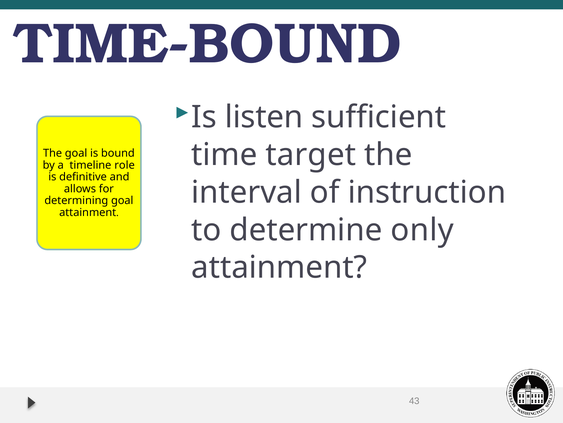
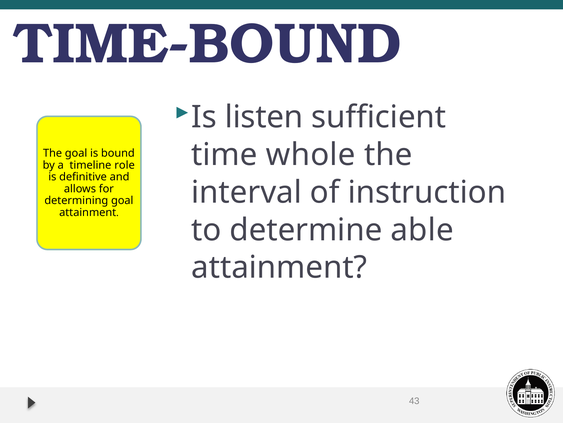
target: target -> whole
only: only -> able
